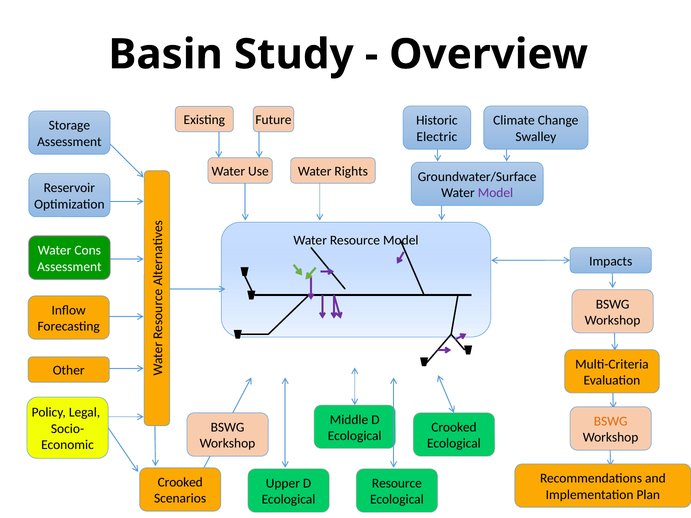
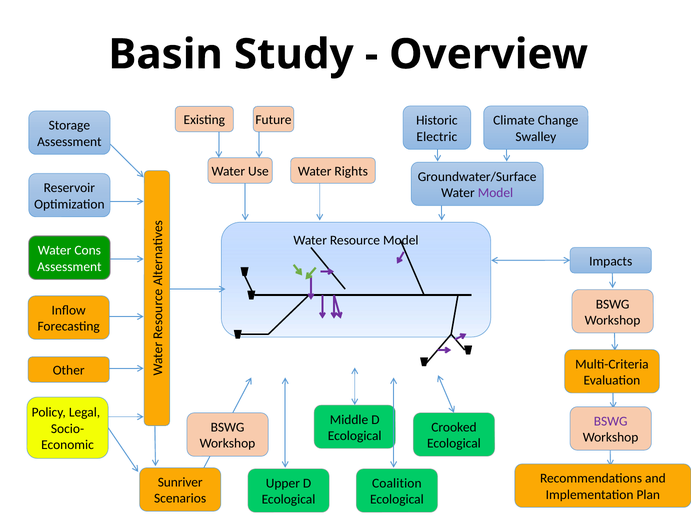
BSWG at (611, 422) colour: orange -> purple
Crooked at (180, 483): Crooked -> Sunriver
Resource at (397, 484): Resource -> Coalition
